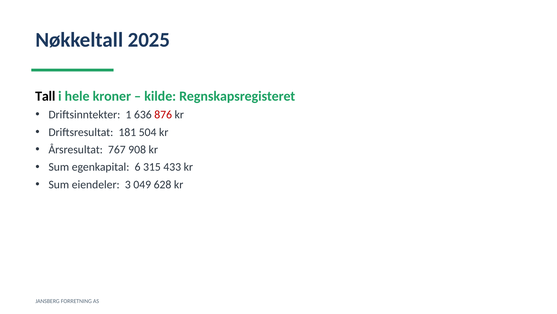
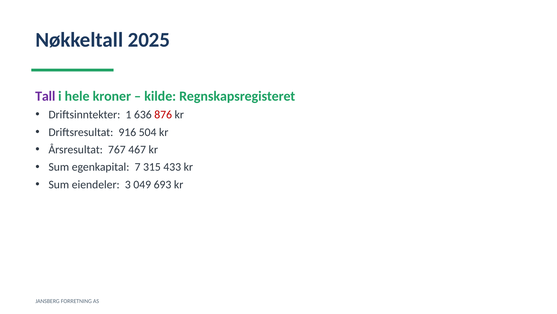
Tall colour: black -> purple
181: 181 -> 916
908: 908 -> 467
6: 6 -> 7
628: 628 -> 693
